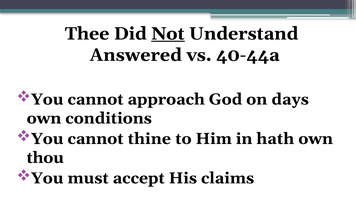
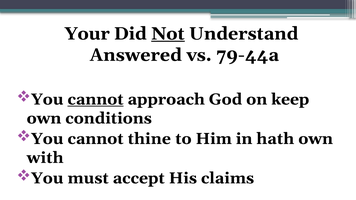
Thee: Thee -> Your
40-44a: 40-44a -> 79-44a
cannot at (96, 99) underline: none -> present
days: days -> keep
thou: thou -> with
